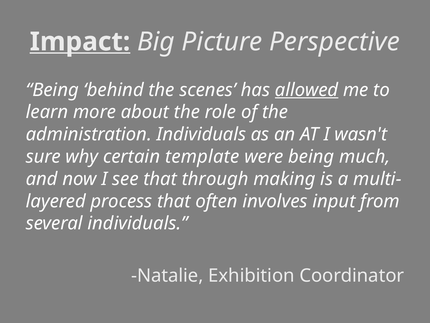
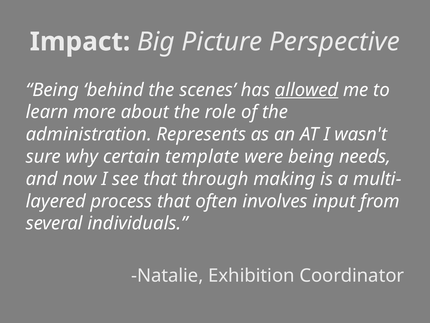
Impact underline: present -> none
administration Individuals: Individuals -> Represents
much: much -> needs
